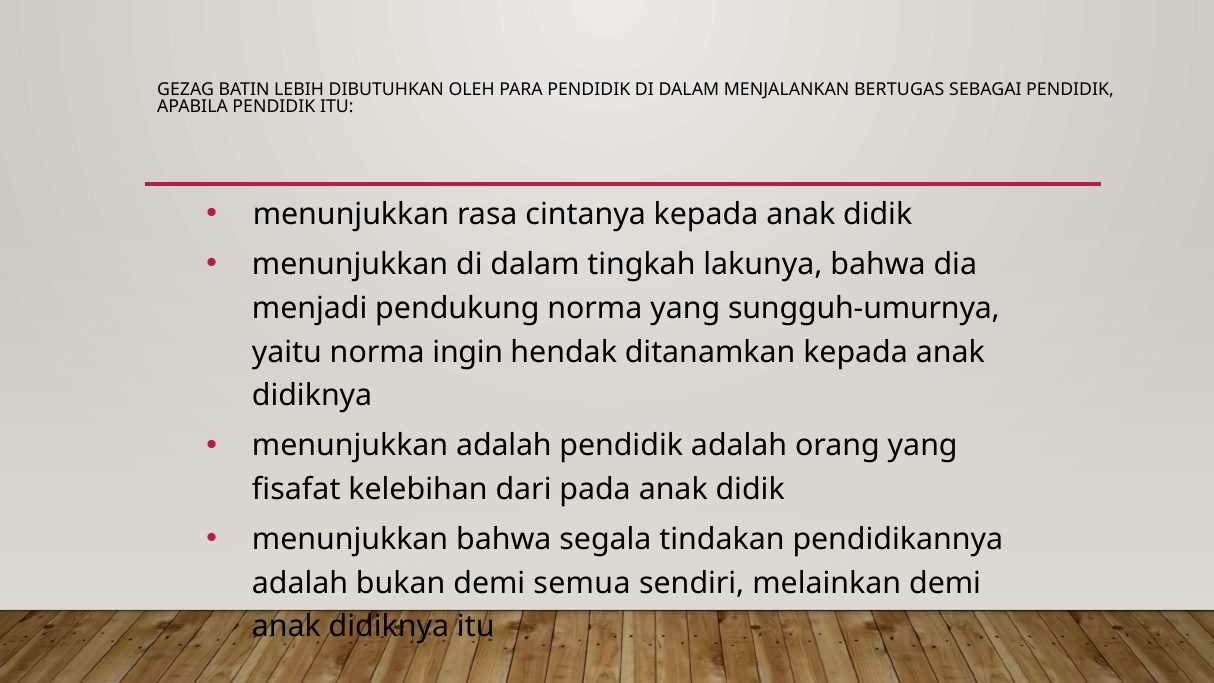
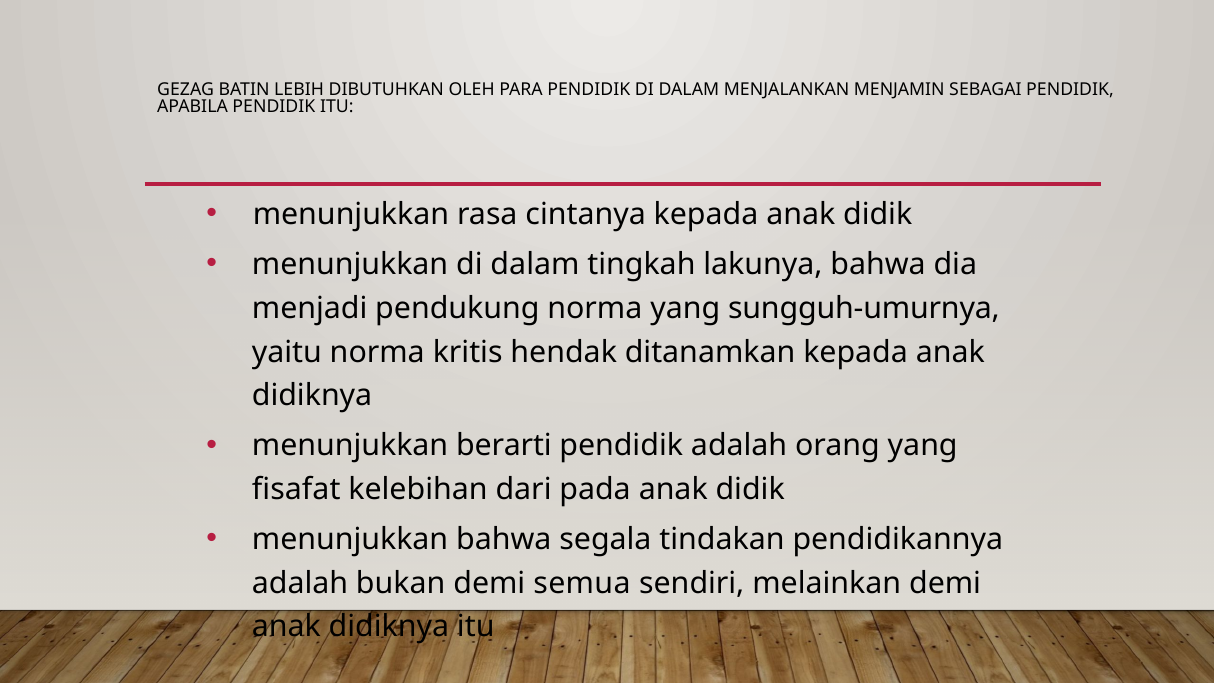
BERTUGAS: BERTUGAS -> MENJAMIN
ingin: ingin -> kritis
menunjukkan adalah: adalah -> berarti
